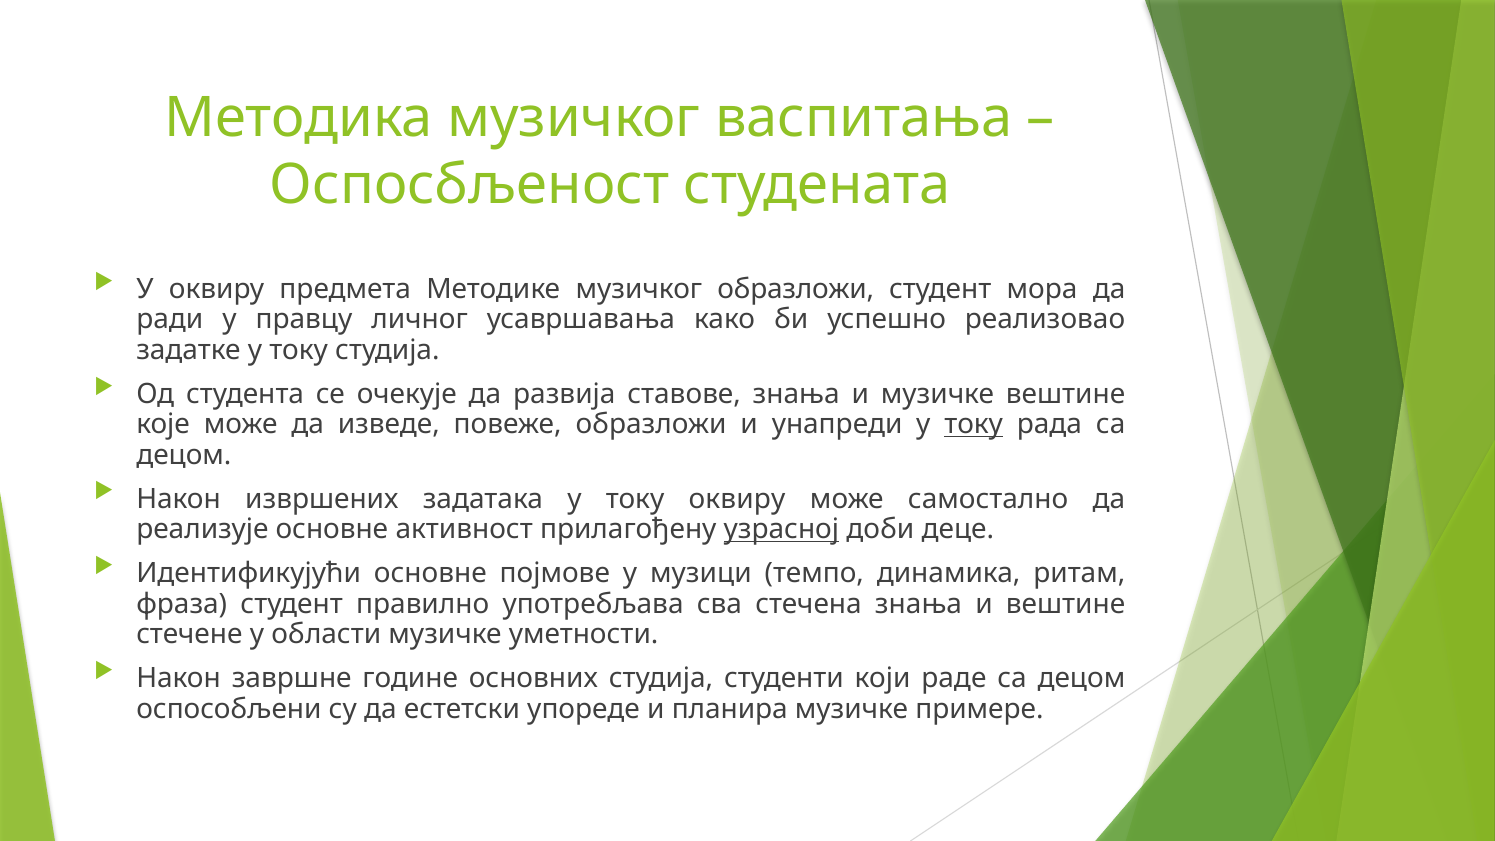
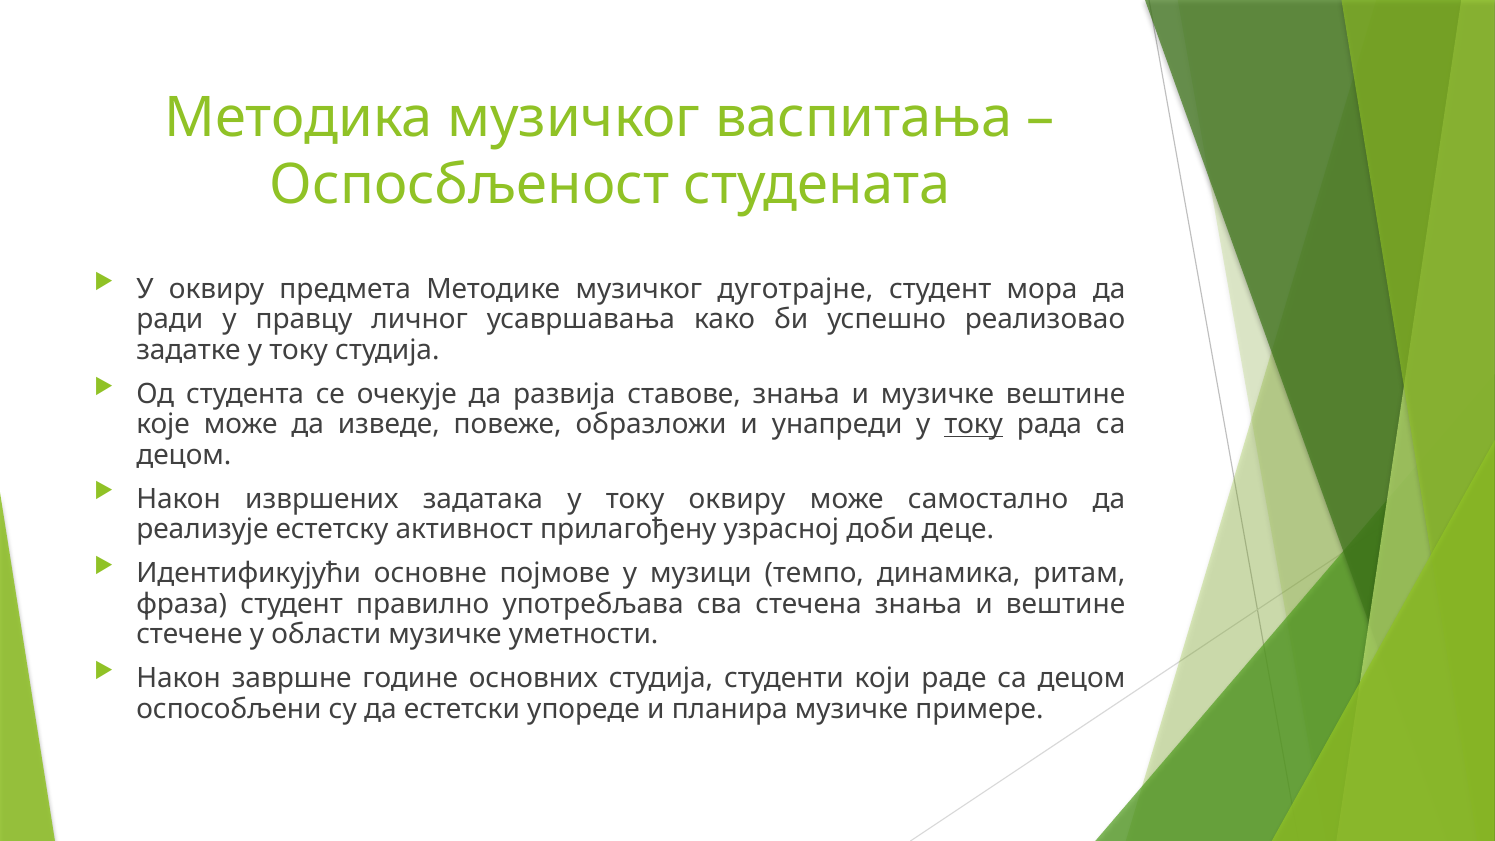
музичког образложи: образложи -> дуготрајне
реализује основне: основне -> естетску
узрасној underline: present -> none
